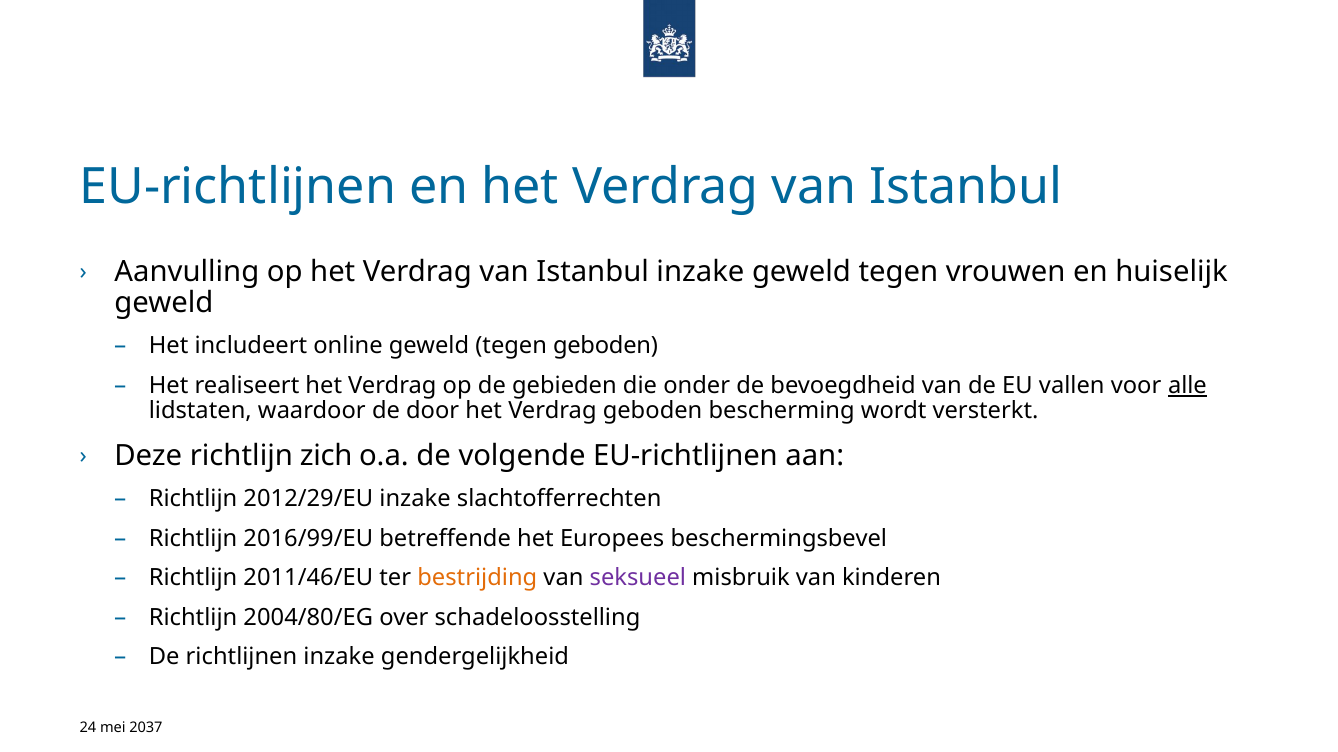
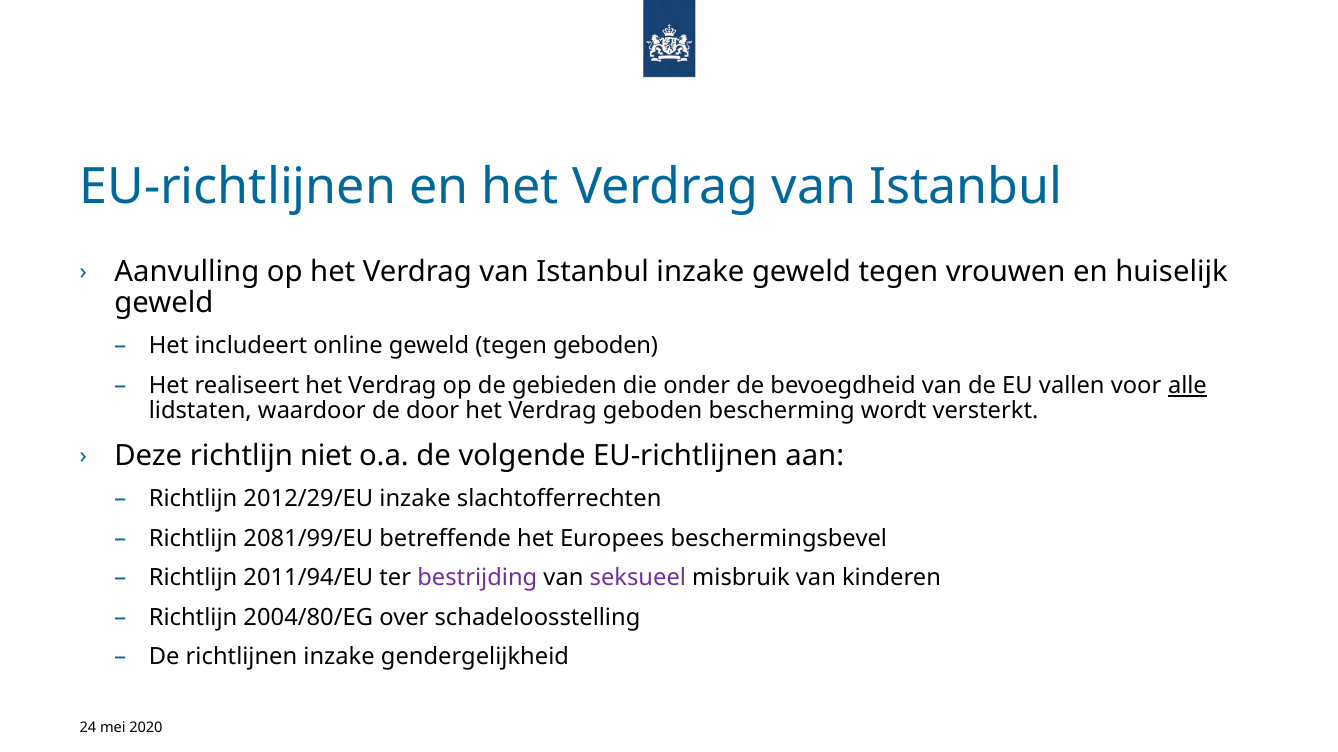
zich: zich -> niet
2016/99/EU: 2016/99/EU -> 2081/99/EU
2011/46/EU: 2011/46/EU -> 2011/94/EU
bestrijding colour: orange -> purple
2037: 2037 -> 2020
